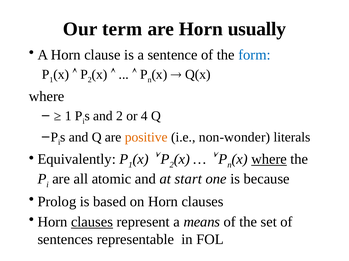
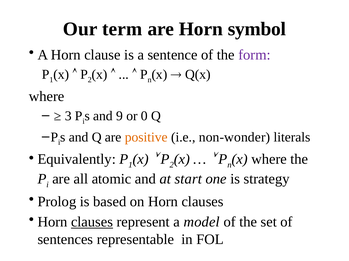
usually: usually -> symbol
form colour: blue -> purple
1 at (68, 116): 1 -> 3
and 2: 2 -> 9
4: 4 -> 0
where at (269, 160) underline: present -> none
because: because -> strategy
means: means -> model
